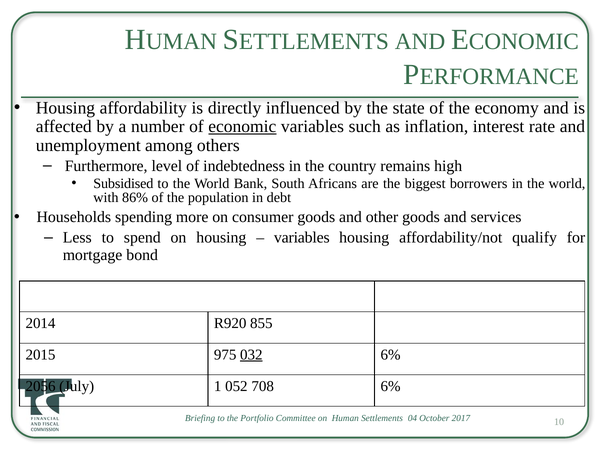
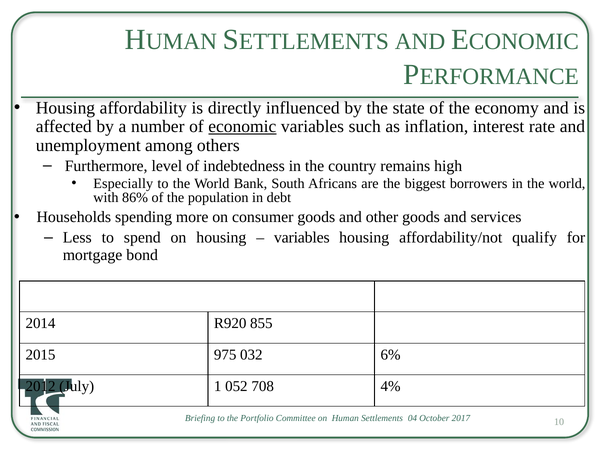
Subsidised: Subsidised -> Especially
032 underline: present -> none
2056: 2056 -> 2012
708 6%: 6% -> 4%
